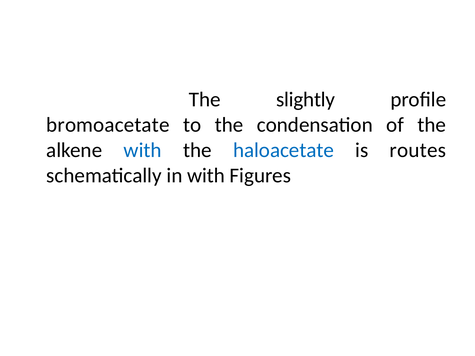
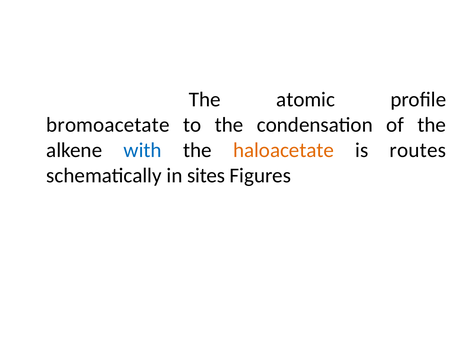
slightly: slightly -> atomic
haloacetate colour: blue -> orange
in with: with -> sites
